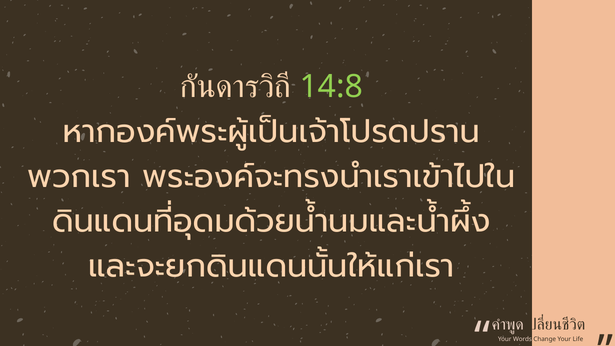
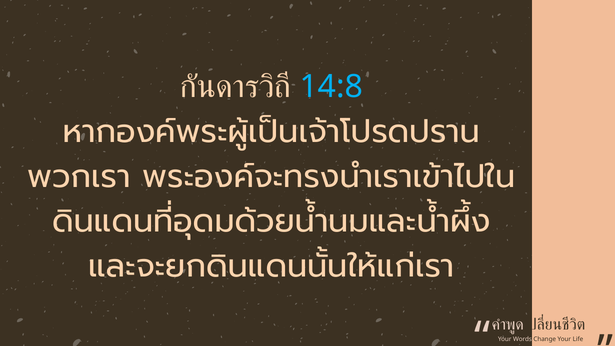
14:8 colour: light green -> light blue
